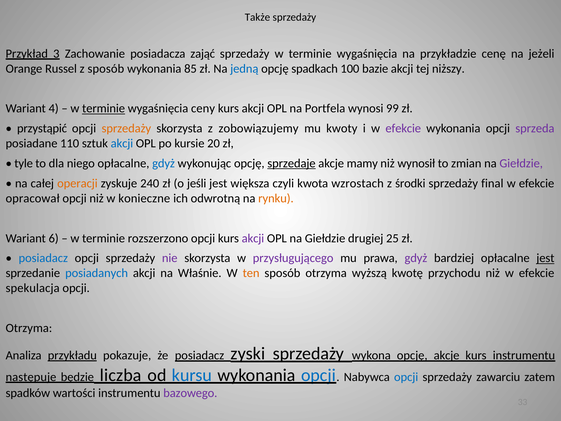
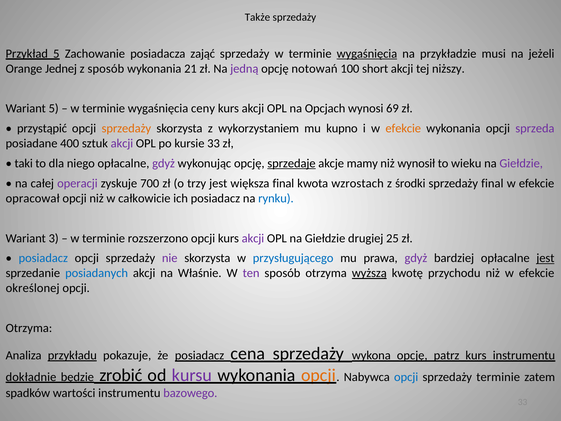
Przykład 3: 3 -> 5
wygaśnięcia at (367, 54) underline: none -> present
cenę: cenę -> musi
Russel: Russel -> Jednej
85: 85 -> 21
jedną colour: blue -> purple
spadkach: spadkach -> notowań
bazie: bazie -> short
Wariant 4: 4 -> 5
terminie at (104, 108) underline: present -> none
Portfela: Portfela -> Opcjach
99: 99 -> 69
zobowiązujemy: zobowiązujemy -> wykorzystaniem
kwoty: kwoty -> kupno
efekcie at (403, 128) colour: purple -> orange
110: 110 -> 400
akcji at (122, 143) colour: blue -> purple
kursie 20: 20 -> 33
tyle: tyle -> taki
gdyż at (164, 163) colour: blue -> purple
zmian: zmian -> wieku
operacji colour: orange -> purple
240: 240 -> 700
jeśli: jeśli -> trzy
większa czyli: czyli -> final
konieczne: konieczne -> całkowicie
ich odwrotną: odwrotną -> posiadacz
rynku colour: orange -> blue
6: 6 -> 3
przysługującego colour: purple -> blue
ten colour: orange -> purple
wyższą underline: none -> present
spekulacja: spekulacja -> określonej
zyski: zyski -> cena
opcję akcje: akcje -> patrz
następuje: następuje -> dokładnie
liczba: liczba -> zrobić
kursu colour: blue -> purple
opcji at (318, 375) colour: blue -> orange
sprzedaży zawarciu: zawarciu -> terminie
